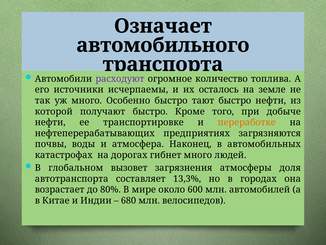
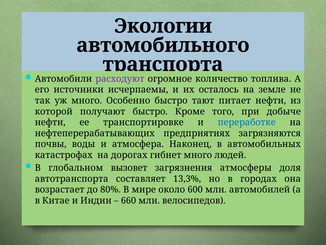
Означает: Означает -> Экологии
тают быстро: быстро -> питает
переработке colour: orange -> blue
680: 680 -> 660
